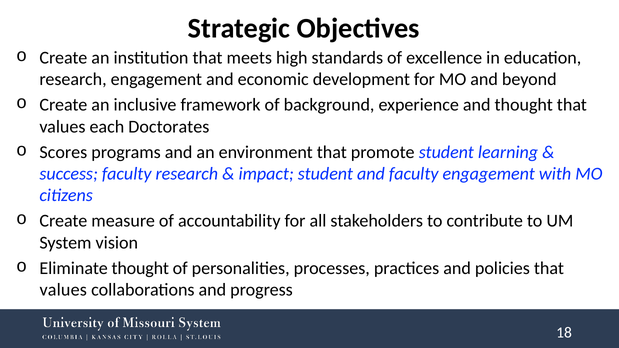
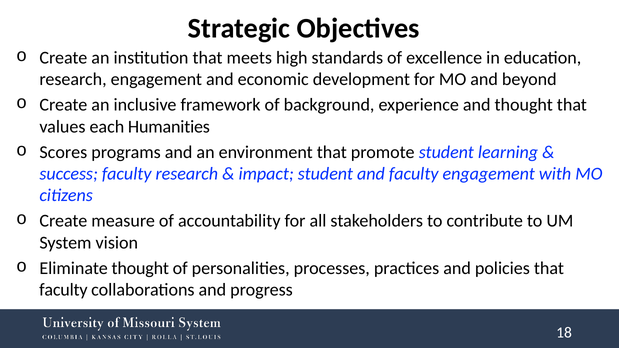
Doctorates: Doctorates -> Humanities
values at (63, 290): values -> faculty
